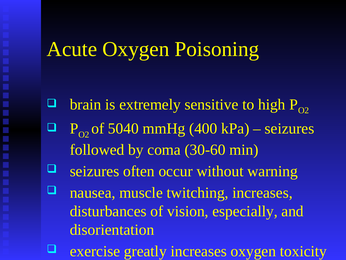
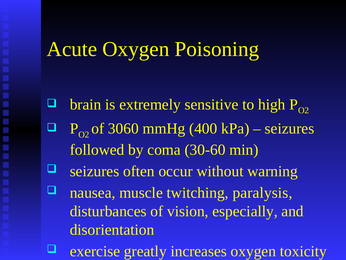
5040: 5040 -> 3060
twitching increases: increases -> paralysis
